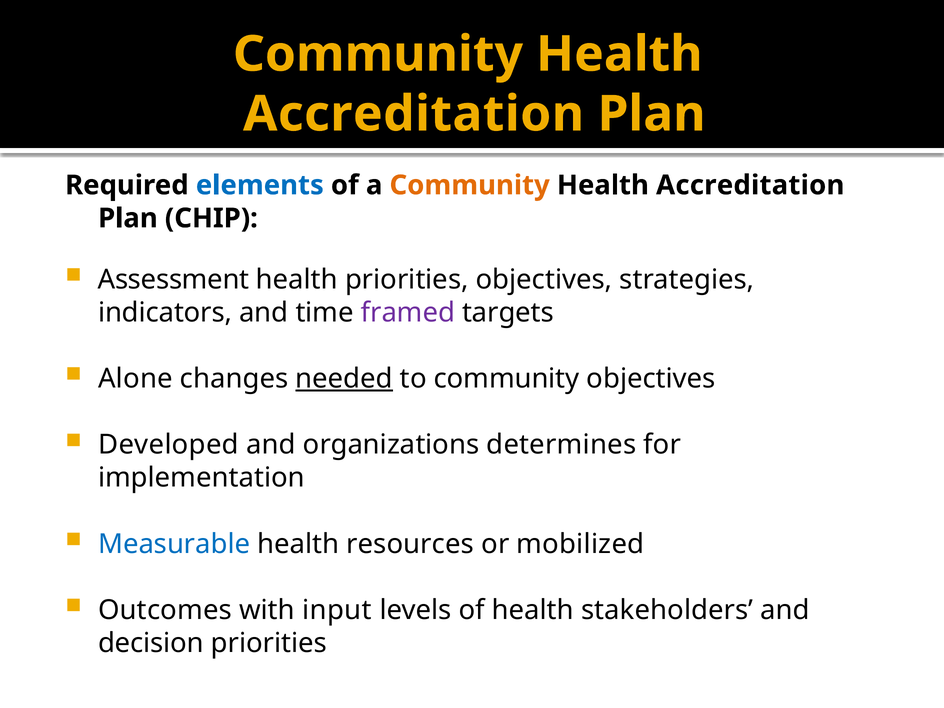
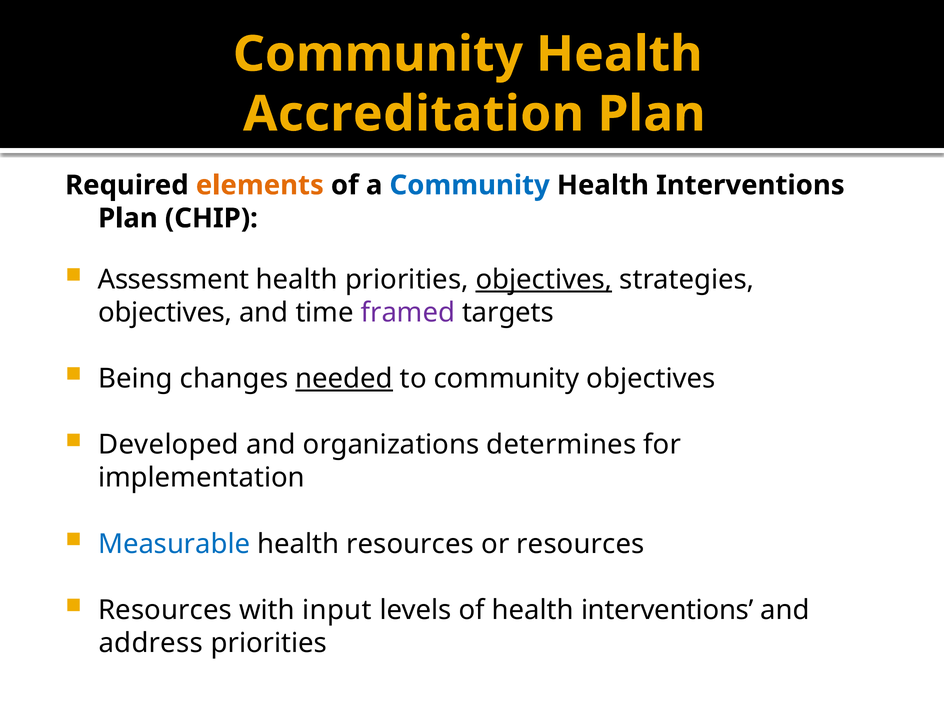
elements colour: blue -> orange
Community at (470, 185) colour: orange -> blue
Accreditation at (750, 185): Accreditation -> Interventions
objectives at (544, 280) underline: none -> present
indicators at (165, 313): indicators -> objectives
Alone: Alone -> Being
or mobilized: mobilized -> resources
Outcomes at (165, 610): Outcomes -> Resources
of health stakeholders: stakeholders -> interventions
decision: decision -> address
